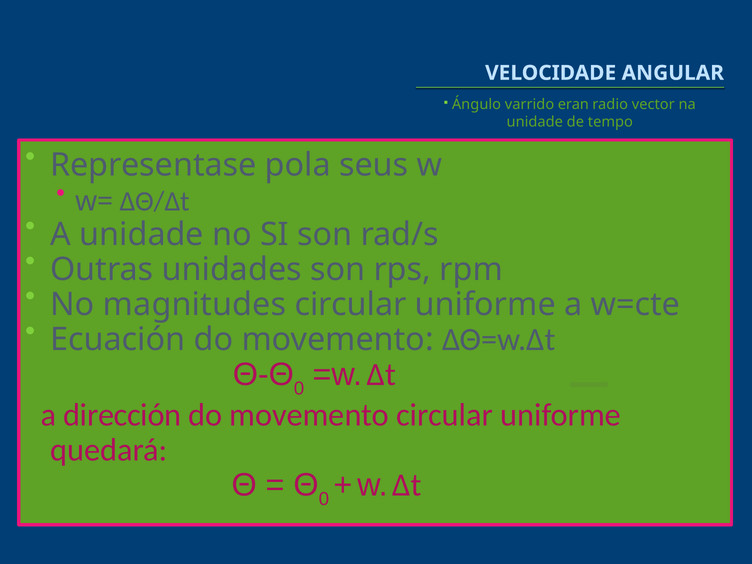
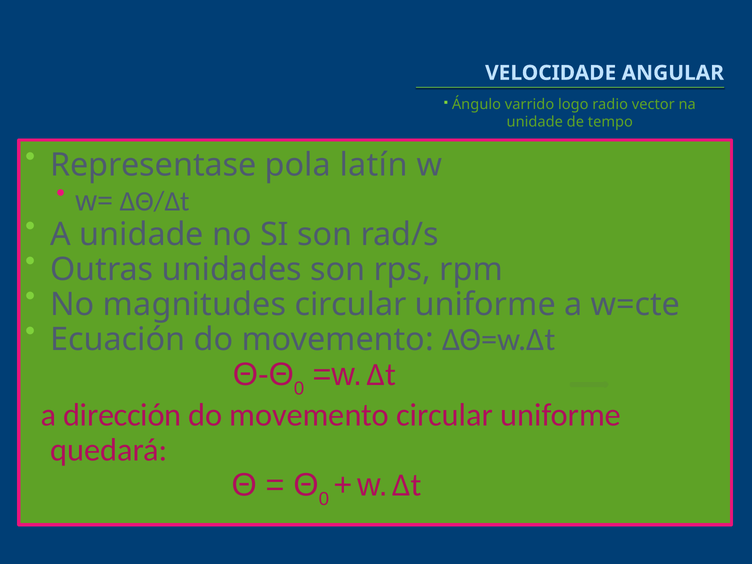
eran: eran -> logo
seus: seus -> latín
